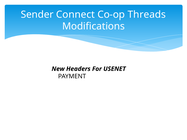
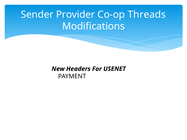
Connect: Connect -> Provider
